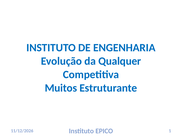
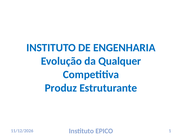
Muitos: Muitos -> Produz
